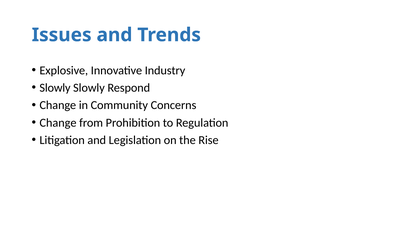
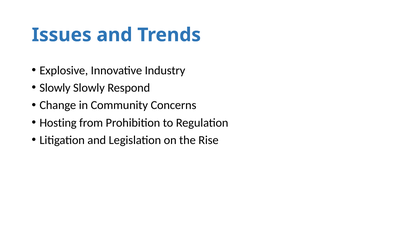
Change at (58, 123): Change -> Hosting
